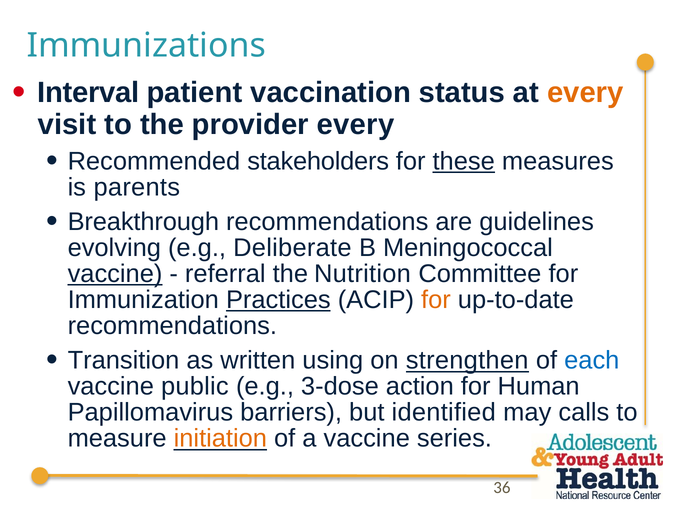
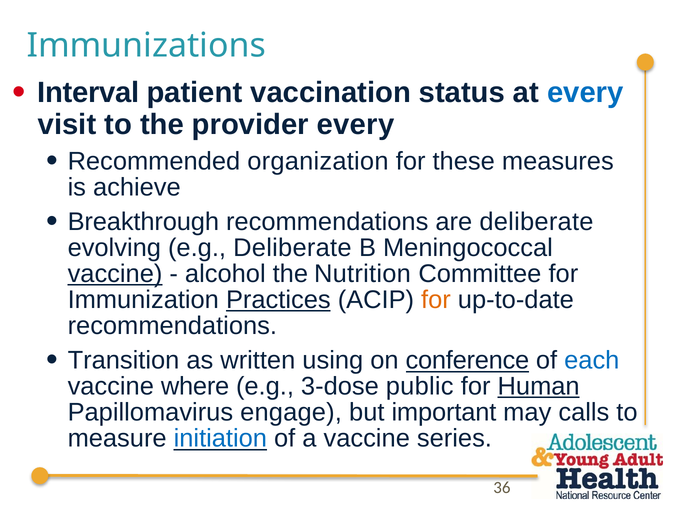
every at (585, 93) colour: orange -> blue
stakeholders: stakeholders -> organization
these underline: present -> none
parents: parents -> achieve
are guidelines: guidelines -> deliberate
referral: referral -> alcohol
strengthen: strengthen -> conference
public: public -> where
action: action -> public
Human underline: none -> present
barriers: barriers -> engage
identified: identified -> important
initiation colour: orange -> blue
